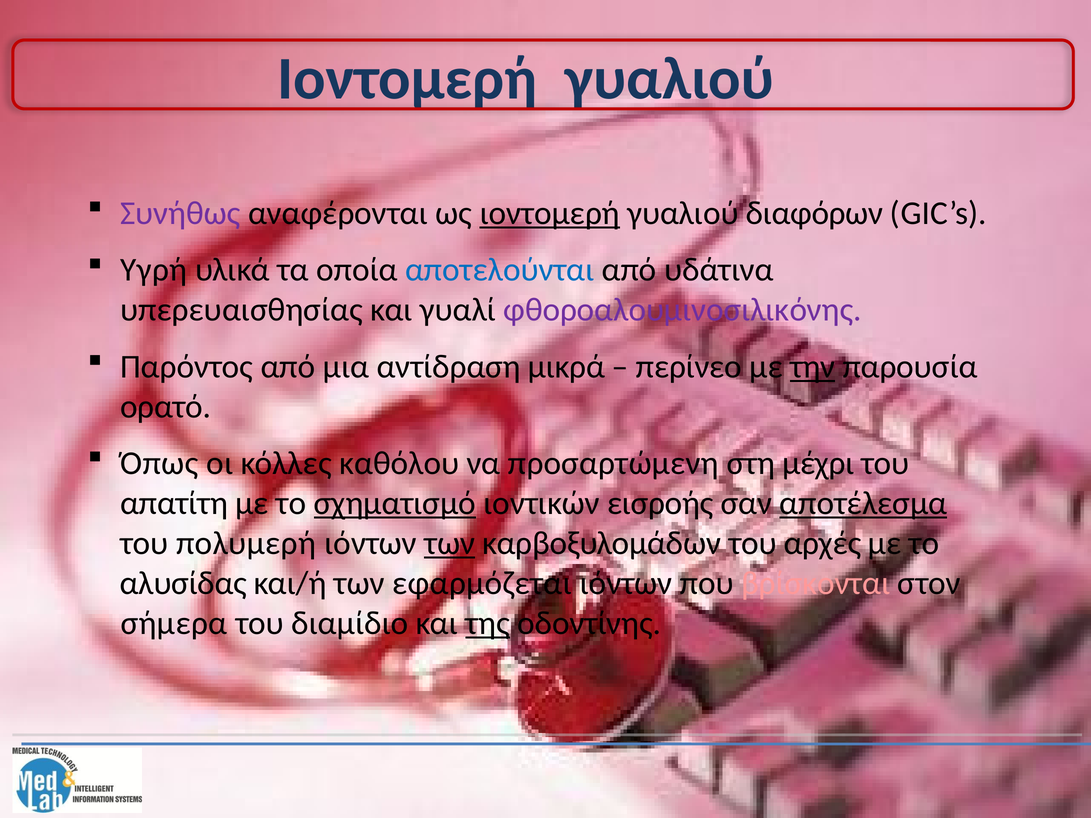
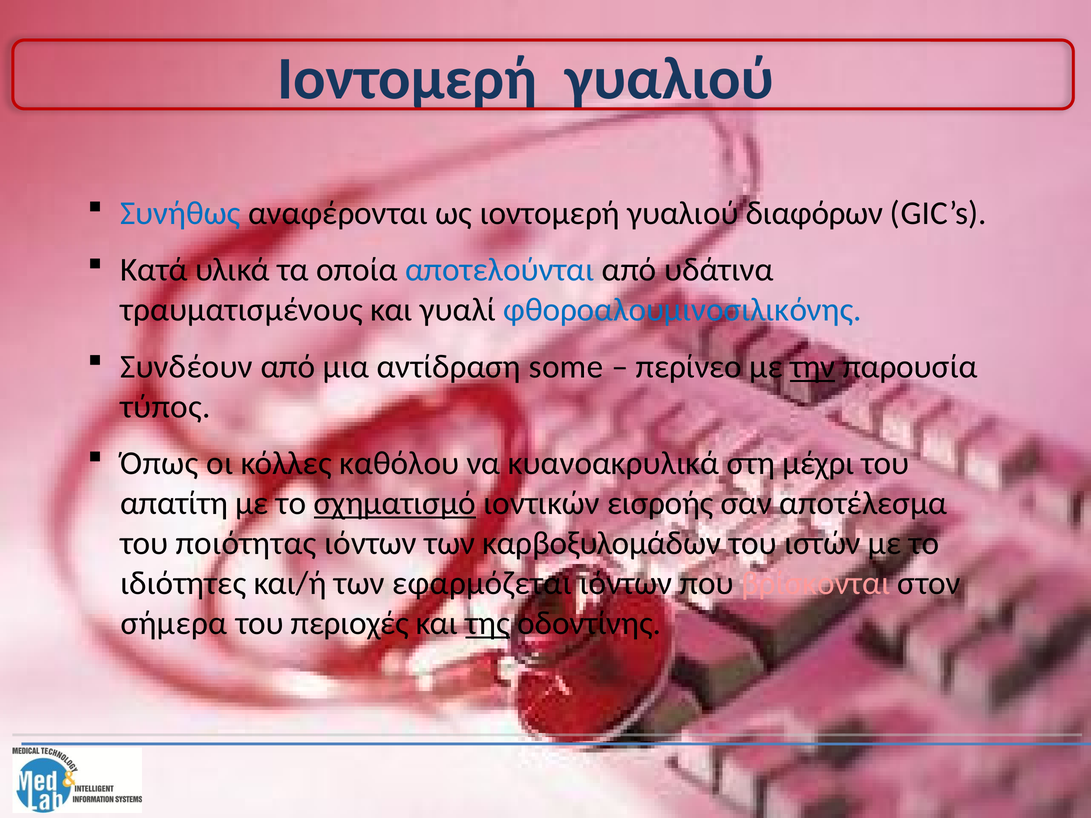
Συνήθως colour: purple -> blue
ιοντομερή at (550, 213) underline: present -> none
Υγρή: Υγρή -> Κατά
υπερευαισθησίας: υπερευαισθησίας -> τραυματισμένους
φθοροαλουμινοσιλικόνης colour: purple -> blue
Παρόντος: Παρόντος -> Συνδέουν
μικρά: μικρά -> some
ορατό: ορατό -> τύπος
προσαρτώμενη: προσαρτώμενη -> κυανοακρυλικά
αποτέλεσμα underline: present -> none
πολυμερή: πολυμερή -> ποιότητας
των at (450, 543) underline: present -> none
αρχές: αρχές -> ιστών
αλυσίδας: αλυσίδας -> ιδιότητες
διαμίδιο: διαμίδιο -> περιοχές
